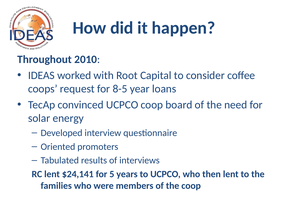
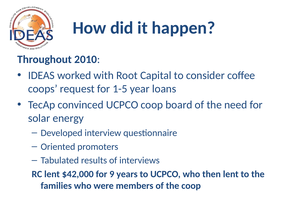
8-5: 8-5 -> 1-5
$24,141: $24,141 -> $42,000
5: 5 -> 9
